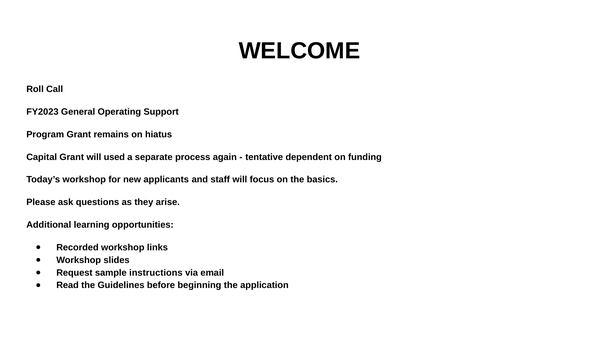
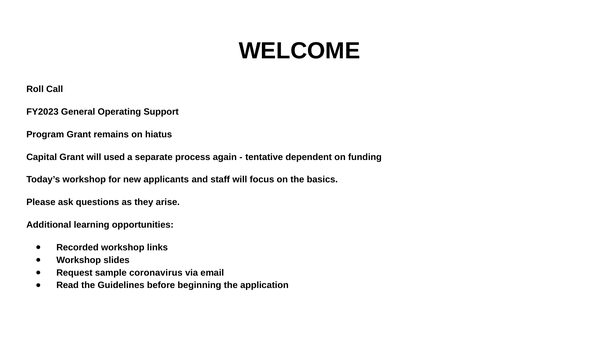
instructions: instructions -> coronavirus
